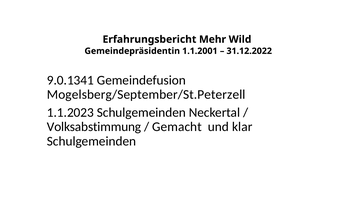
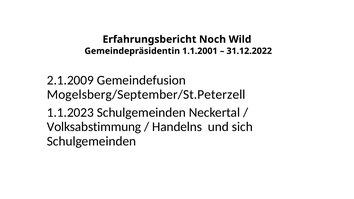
Mehr: Mehr -> Noch
9.0.1341: 9.0.1341 -> 2.1.2009
Gemacht: Gemacht -> Handelns
klar: klar -> sich
